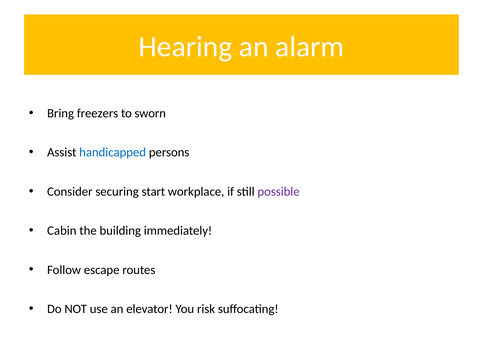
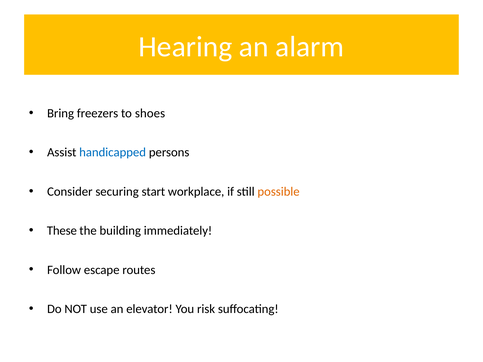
sworn: sworn -> shoes
possible colour: purple -> orange
Cabin: Cabin -> These
